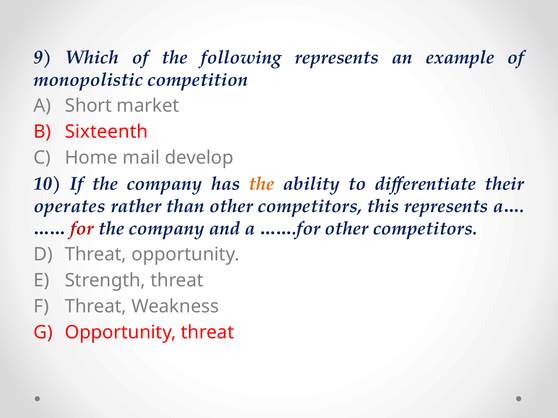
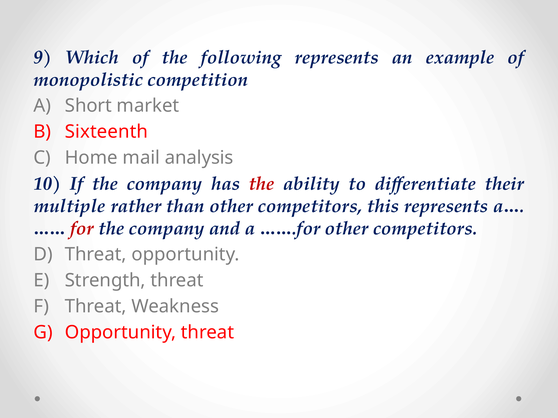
develop: develop -> analysis
the at (262, 184) colour: orange -> red
operates: operates -> multiple
